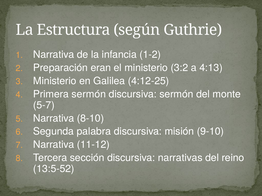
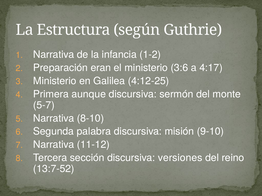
3:2: 3:2 -> 3:6
4:13: 4:13 -> 4:17
Primera sermón: sermón -> aunque
narrativas: narrativas -> versiones
13:5-52: 13:5-52 -> 13:7-52
